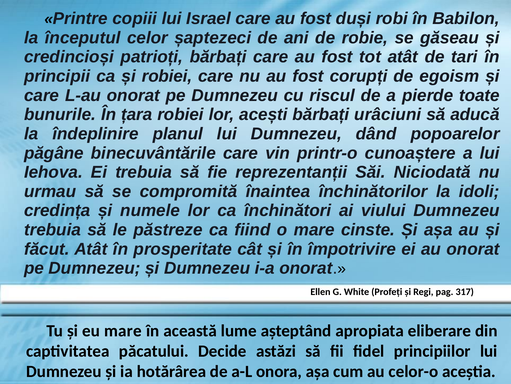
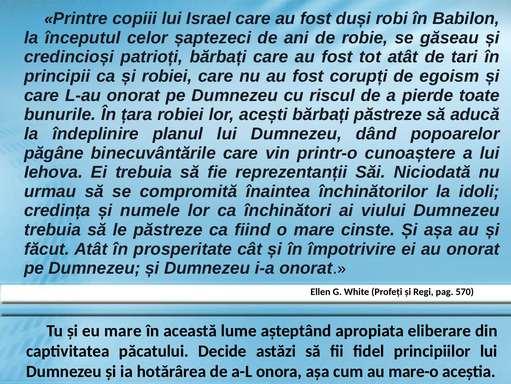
bărbați urâciuni: urâciuni -> păstreze
317: 317 -> 570
celor-o: celor-o -> mare-o
